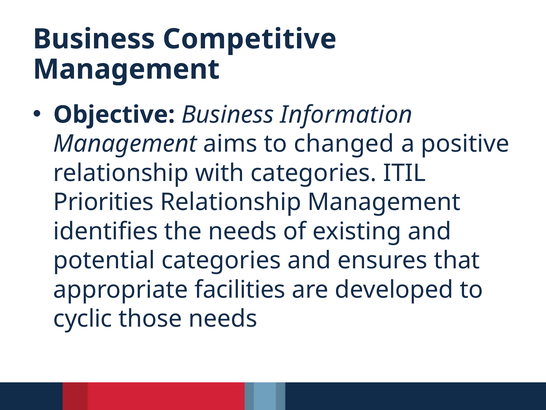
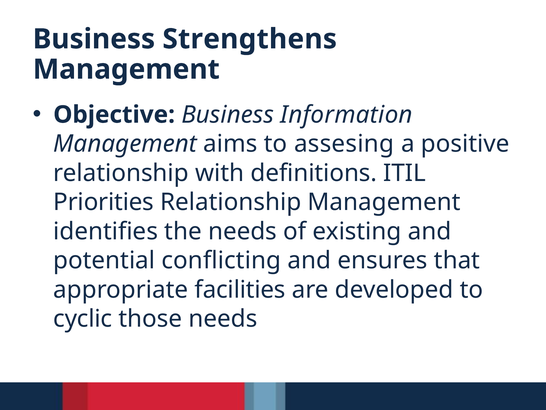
Competitive: Competitive -> Strengthens
changed: changed -> assesing
with categories: categories -> definitions
potential categories: categories -> conflicting
